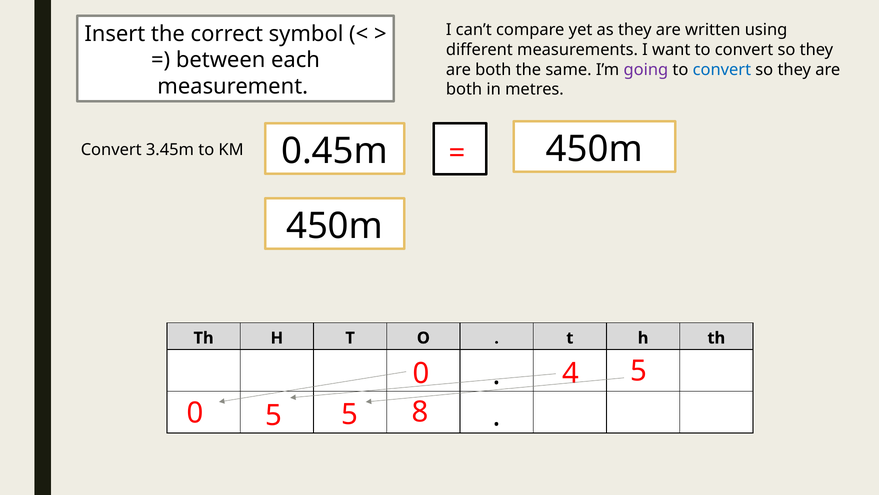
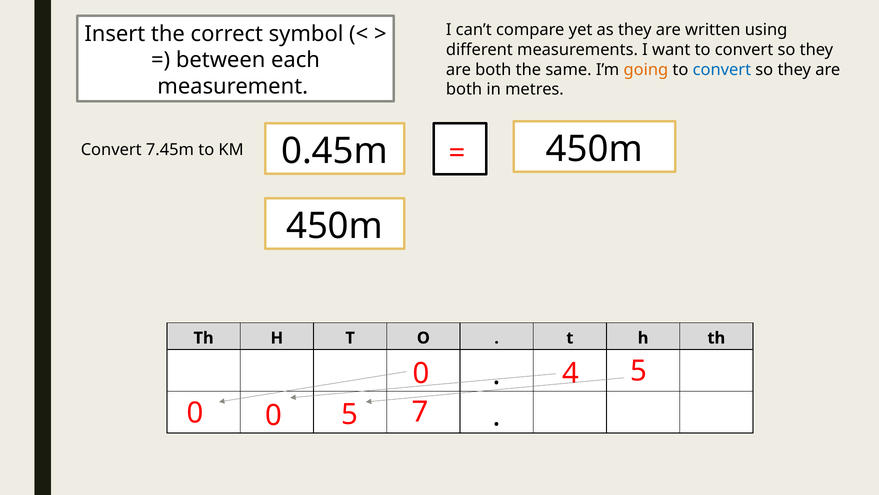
going colour: purple -> orange
3.45m: 3.45m -> 7.45m
0 5: 5 -> 0
8: 8 -> 7
